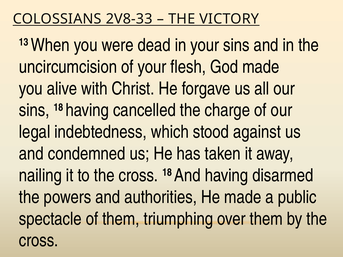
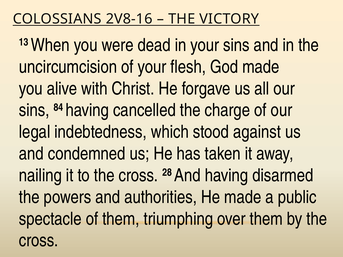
2V8-33: 2V8-33 -> 2V8-16
sins 18: 18 -> 84
cross 18: 18 -> 28
